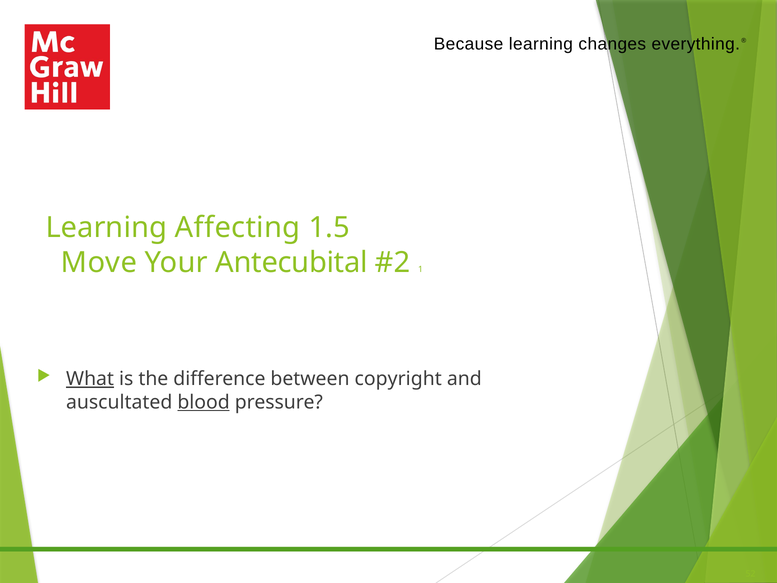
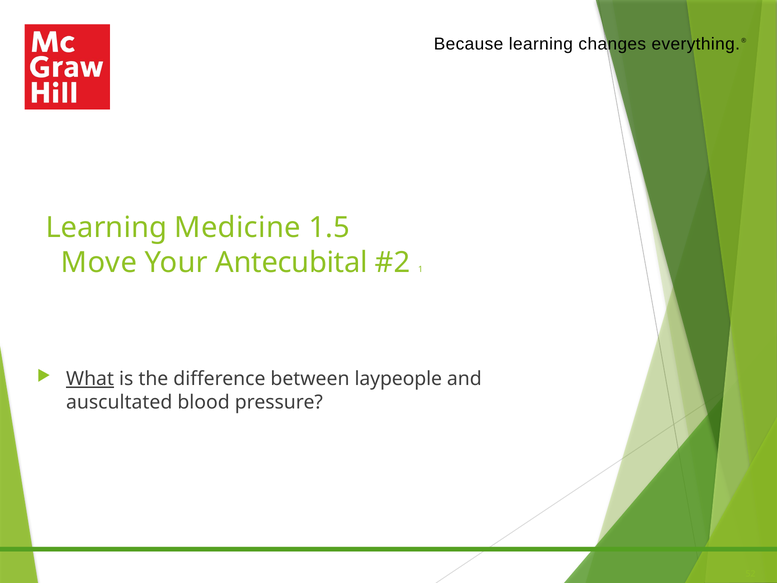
Affecting: Affecting -> Medicine
copyright: copyright -> laypeople
blood underline: present -> none
